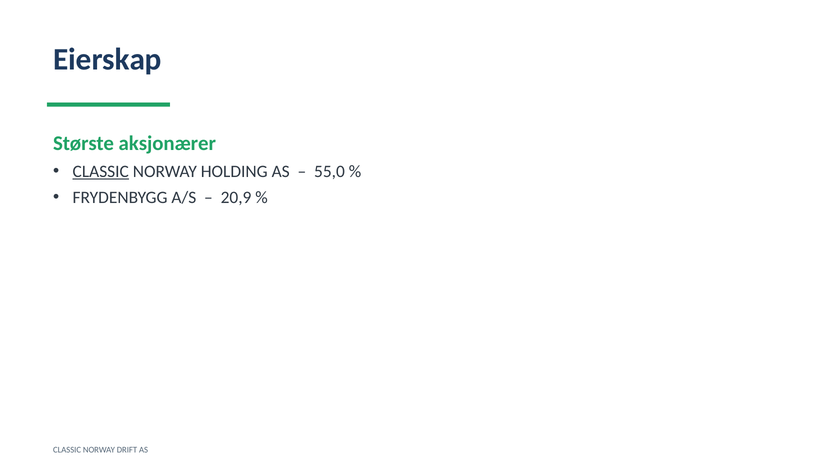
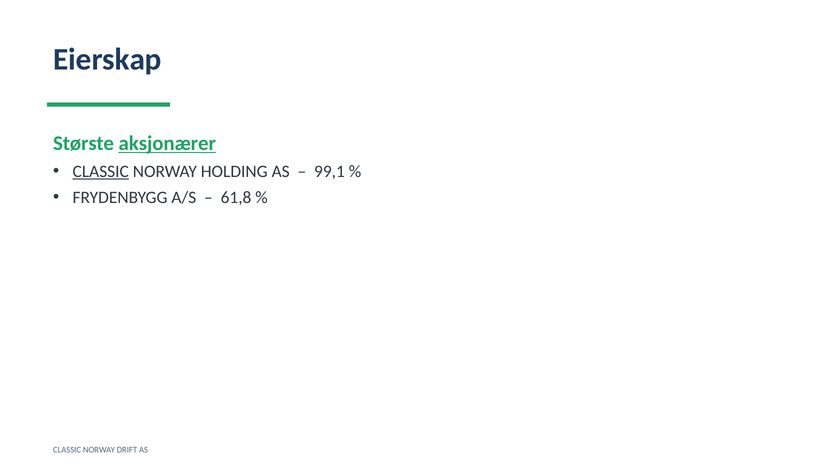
aksjonærer underline: none -> present
55,0: 55,0 -> 99,1
20,9: 20,9 -> 61,8
